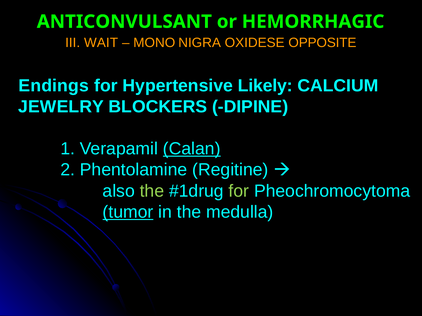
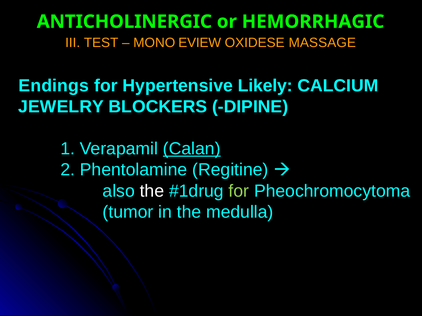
ANTICONVULSANT: ANTICONVULSANT -> ANTICHOLINERGIC
WAIT: WAIT -> TEST
NIGRA: NIGRA -> EVIEW
OPPOSITE: OPPOSITE -> MASSAGE
the at (152, 191) colour: light green -> white
tumor underline: present -> none
